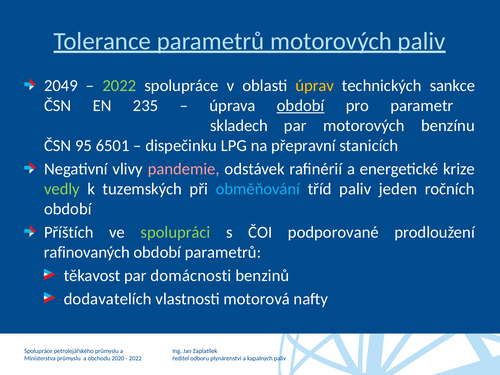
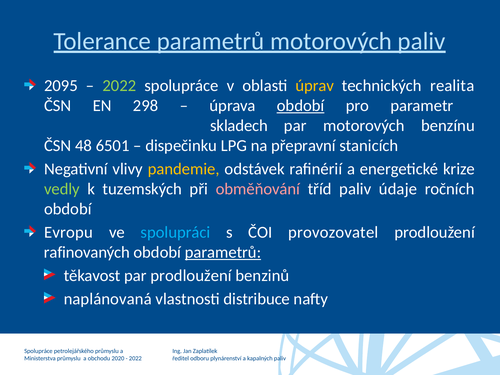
2049: 2049 -> 2095
sankce: sankce -> realita
235: 235 -> 298
95: 95 -> 48
pandemie colour: pink -> yellow
obměňování colour: light blue -> pink
jeden: jeden -> údaje
Příštích: Příštích -> Evropu
spolupráci colour: light green -> light blue
podporované: podporované -> provozovatel
parametrů at (223, 252) underline: none -> present
par domácnosti: domácnosti -> prodloužení
dodavatelích: dodavatelích -> naplánovaná
motorová: motorová -> distribuce
